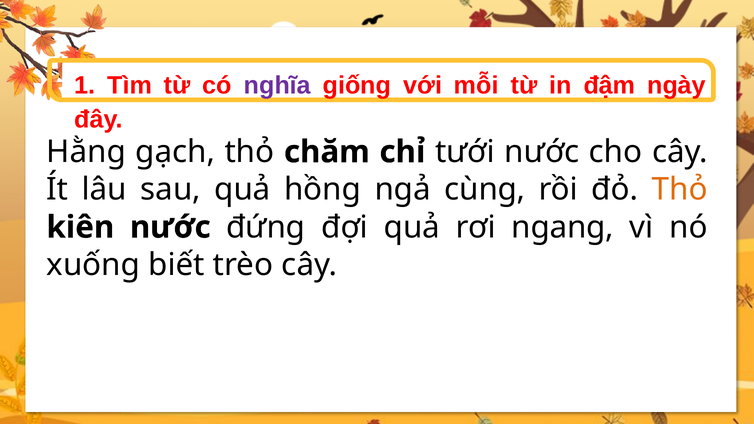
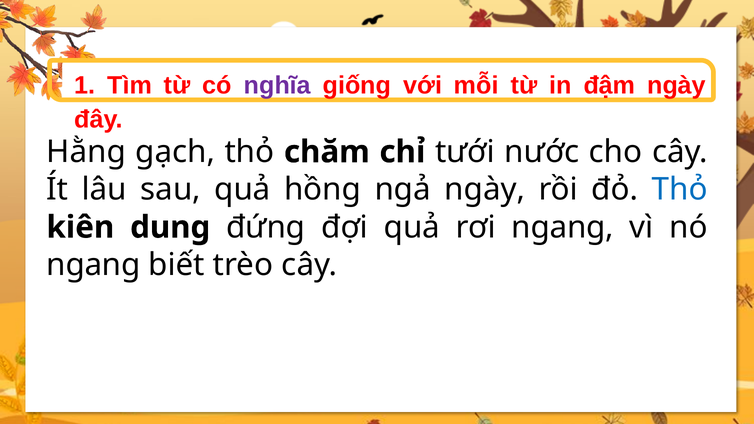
ngả cùng: cùng -> ngày
Thỏ at (680, 190) colour: orange -> blue
kiên nước: nước -> dung
xuống at (93, 265): xuống -> ngang
